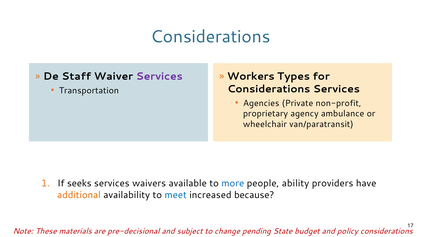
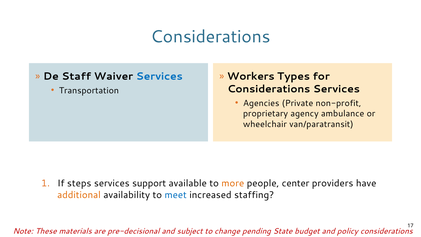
Services at (159, 76) colour: purple -> blue
seeks: seeks -> steps
waivers: waivers -> support
more colour: blue -> orange
ability: ability -> center
because: because -> staffing
